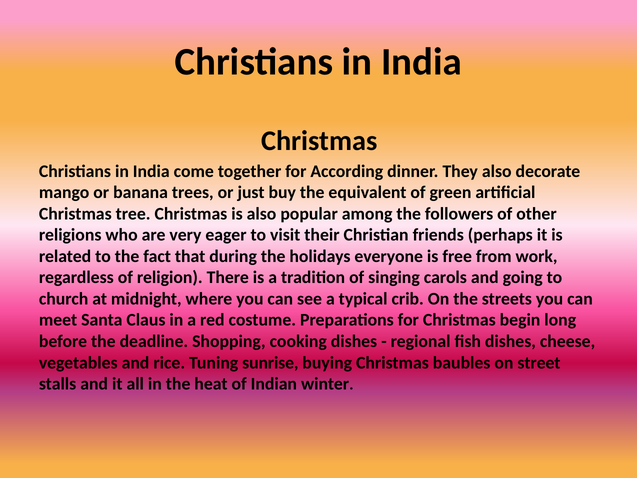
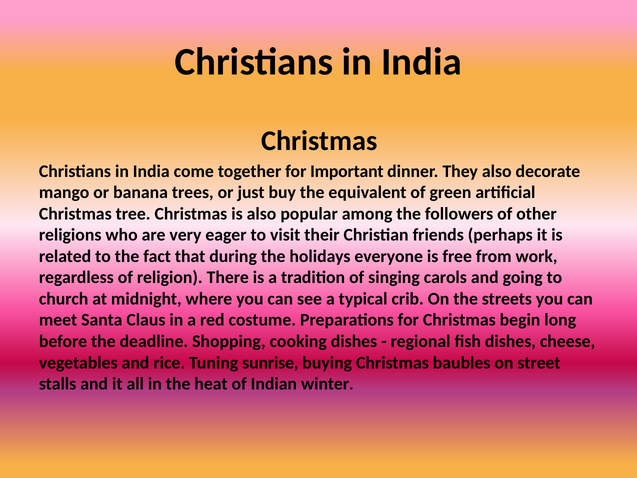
According: According -> Important
